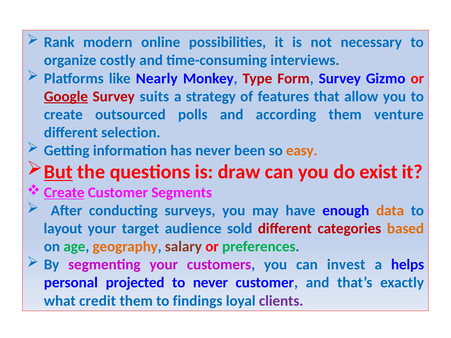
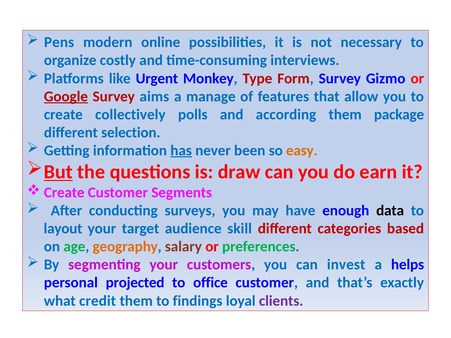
Rank: Rank -> Pens
Nearly: Nearly -> Urgent
suits: suits -> aims
strategy: strategy -> manage
outsourced: outsourced -> collectively
venture: venture -> package
has underline: none -> present
exist: exist -> earn
Create at (64, 193) underline: present -> none
data colour: orange -> black
sold: sold -> skill
based colour: orange -> red
to never: never -> office
